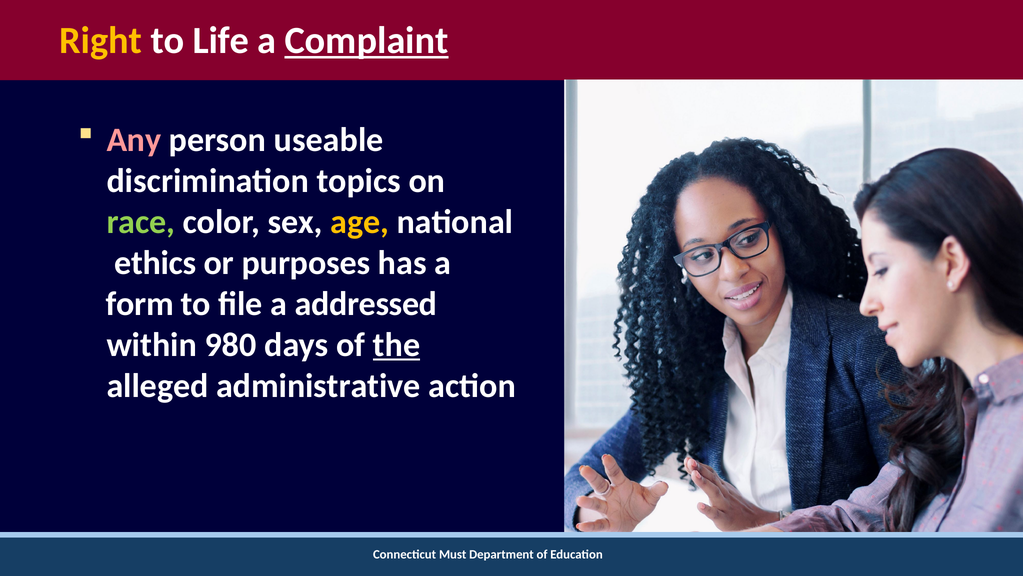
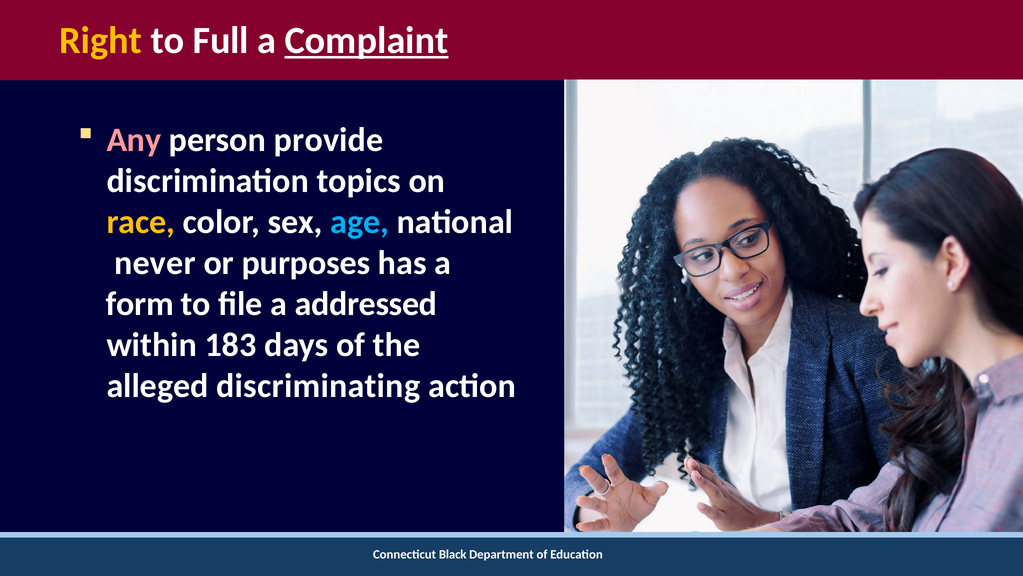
Life: Life -> Full
useable: useable -> provide
race colour: light green -> yellow
age colour: yellow -> light blue
ethics: ethics -> never
980: 980 -> 183
the underline: present -> none
administrative: administrative -> discriminating
Must: Must -> Black
